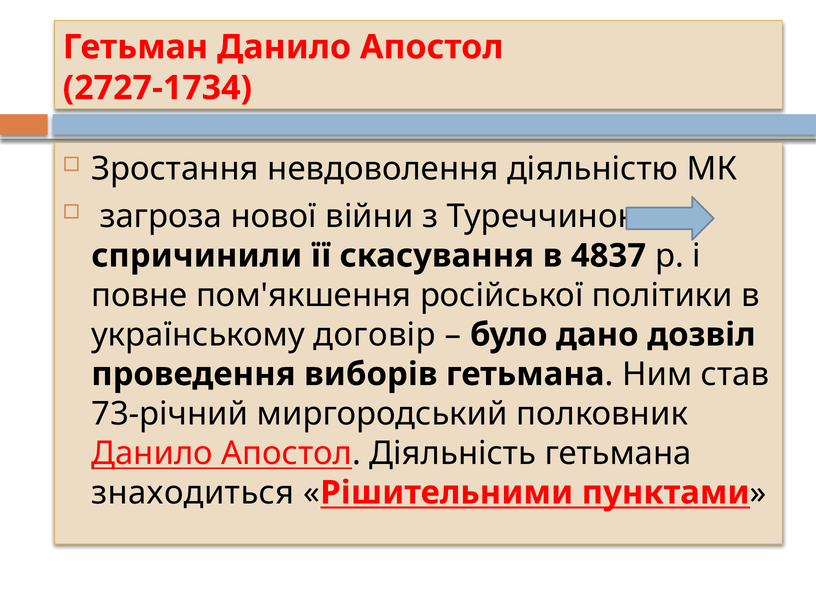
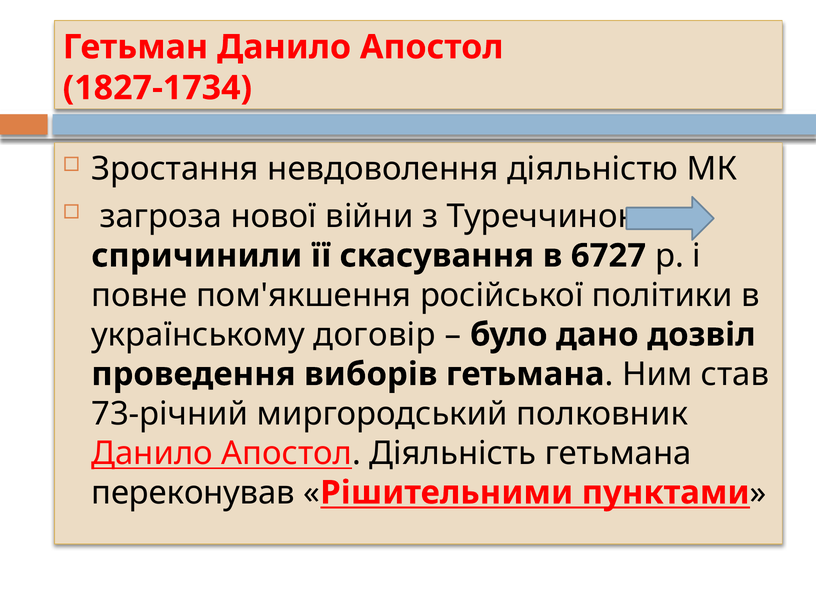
2727-1734: 2727-1734 -> 1827-1734
4837: 4837 -> 6727
знаходиться: знаходиться -> переконував
